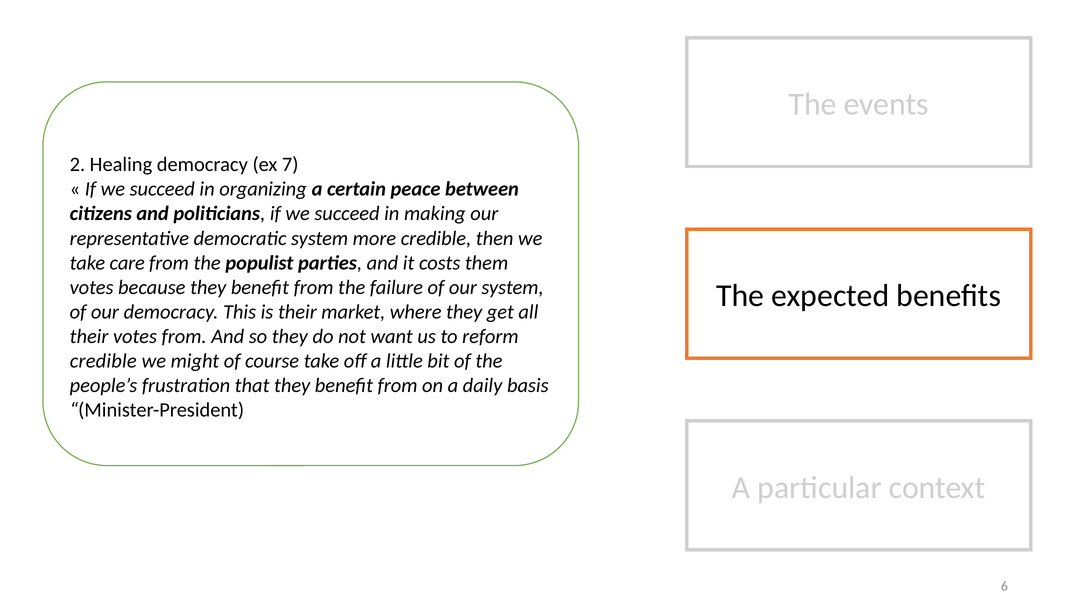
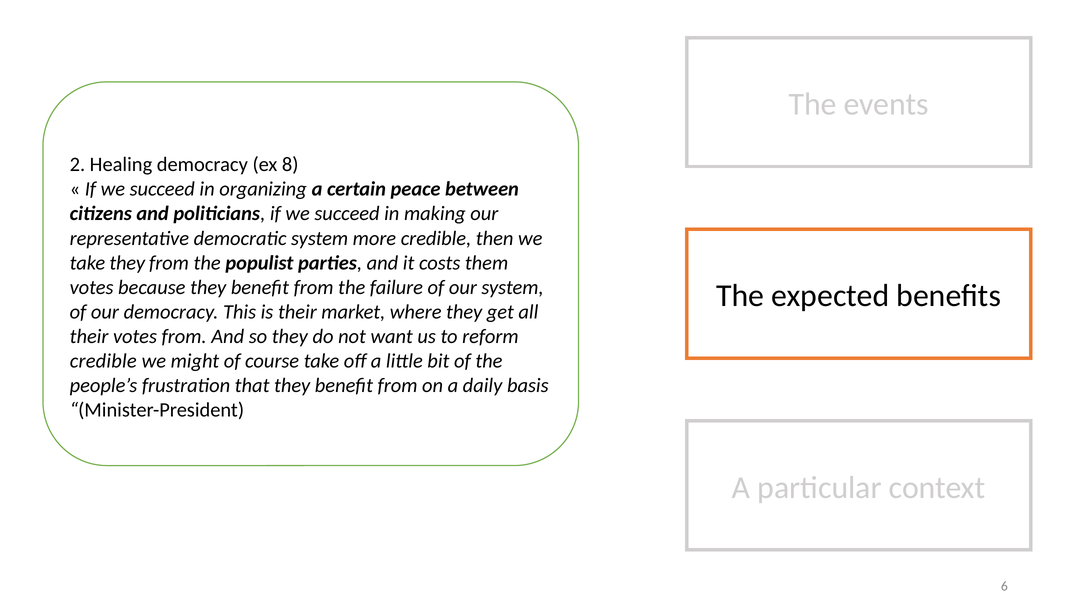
7: 7 -> 8
take care: care -> they
